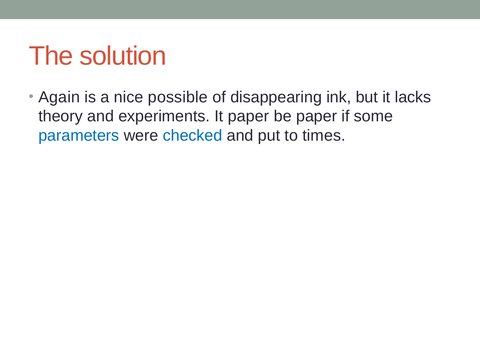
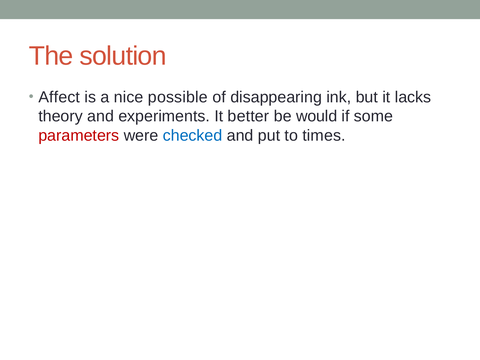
Again: Again -> Affect
It paper: paper -> better
be paper: paper -> would
parameters colour: blue -> red
